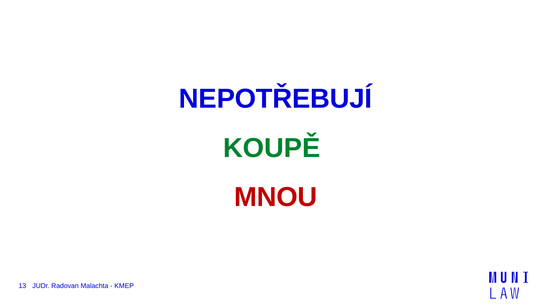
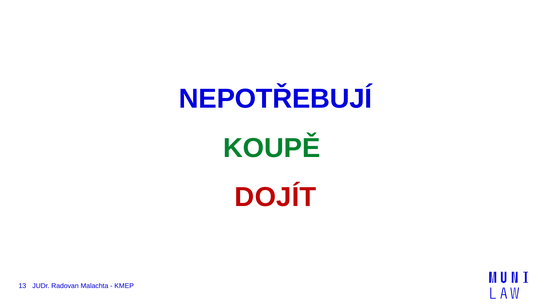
MNOU: MNOU -> DOJÍT
